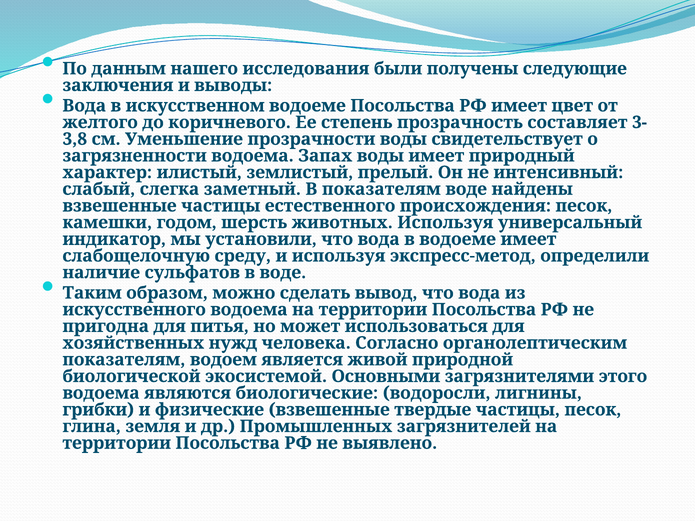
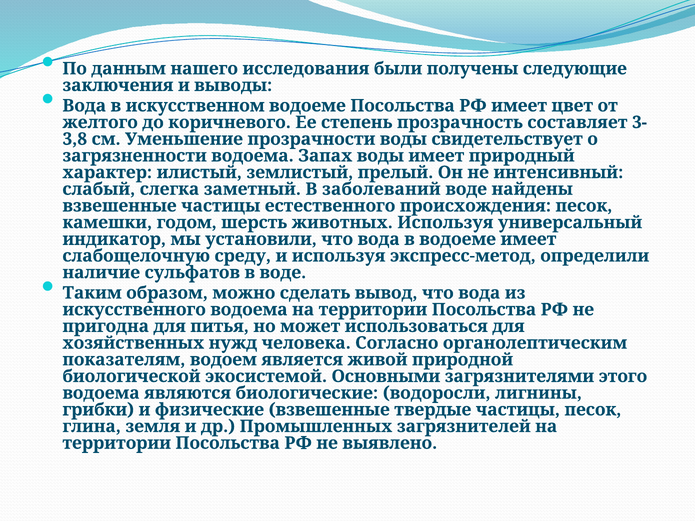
В показателям: показателям -> заболеваний
